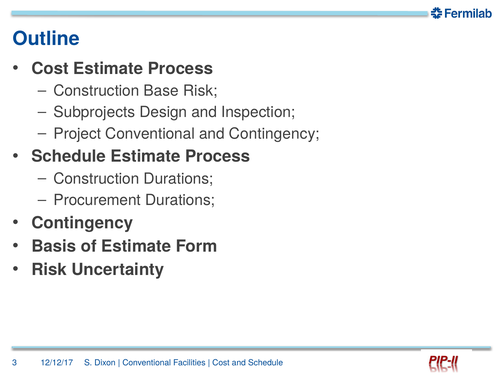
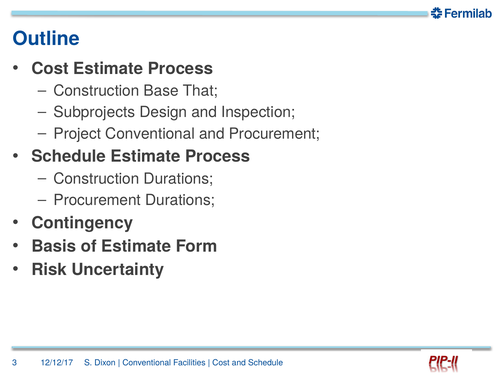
Base Risk: Risk -> That
and Contingency: Contingency -> Procurement
